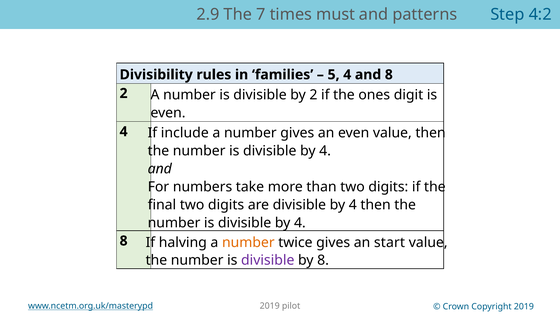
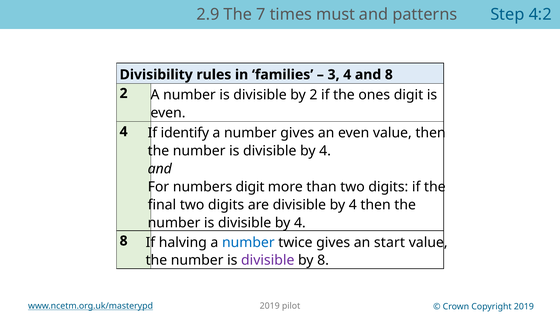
5: 5 -> 3
include: include -> identify
numbers take: take -> digit
number at (248, 242) colour: orange -> blue
